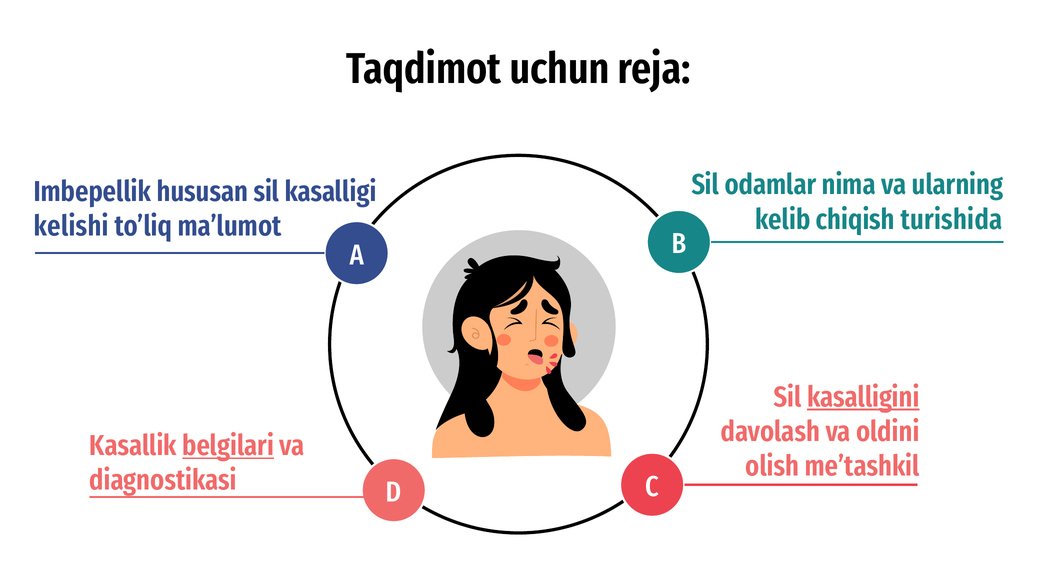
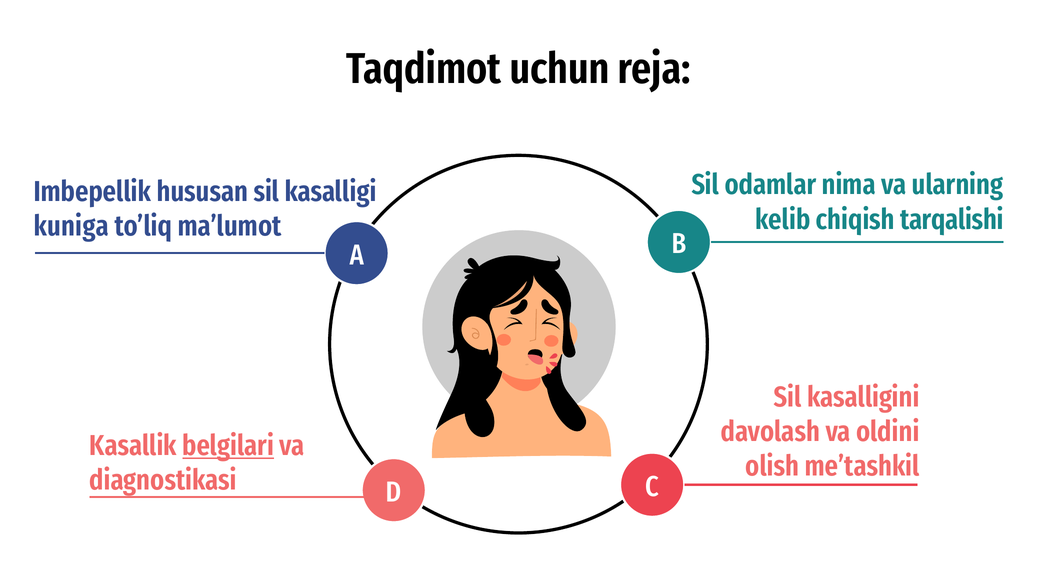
turishida: turishida -> tarqalishi
kelishi: kelishi -> kuniga
kasalligini underline: present -> none
